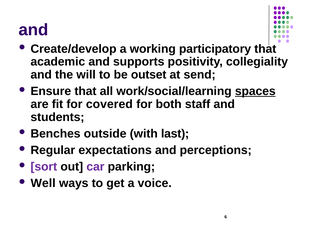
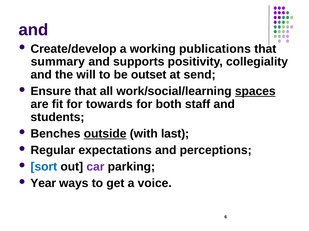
participatory: participatory -> publications
academic: academic -> summary
covered: covered -> towards
outside underline: none -> present
sort colour: purple -> blue
Well: Well -> Year
